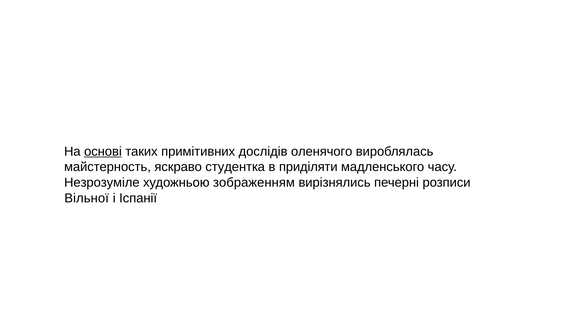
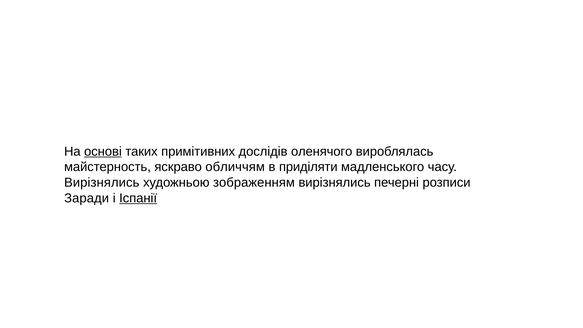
студентка: студентка -> обличчям
Незрозуміле at (102, 183): Незрозуміле -> Вирізнялись
Вільної: Вільної -> Заради
Іспанії underline: none -> present
